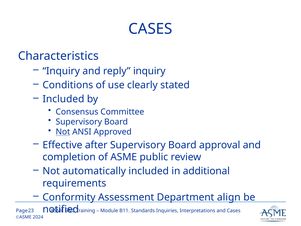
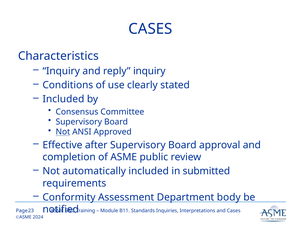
additional: additional -> submitted
align: align -> body
